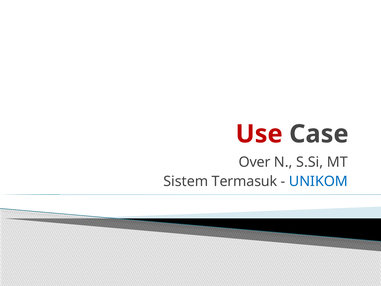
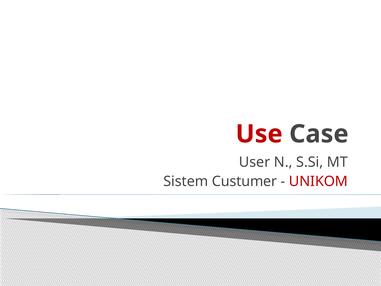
Over: Over -> User
Termasuk: Termasuk -> Custumer
UNIKOM colour: blue -> red
